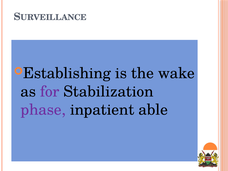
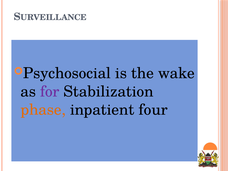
Establishing: Establishing -> Psychosocial
phase colour: purple -> orange
able: able -> four
